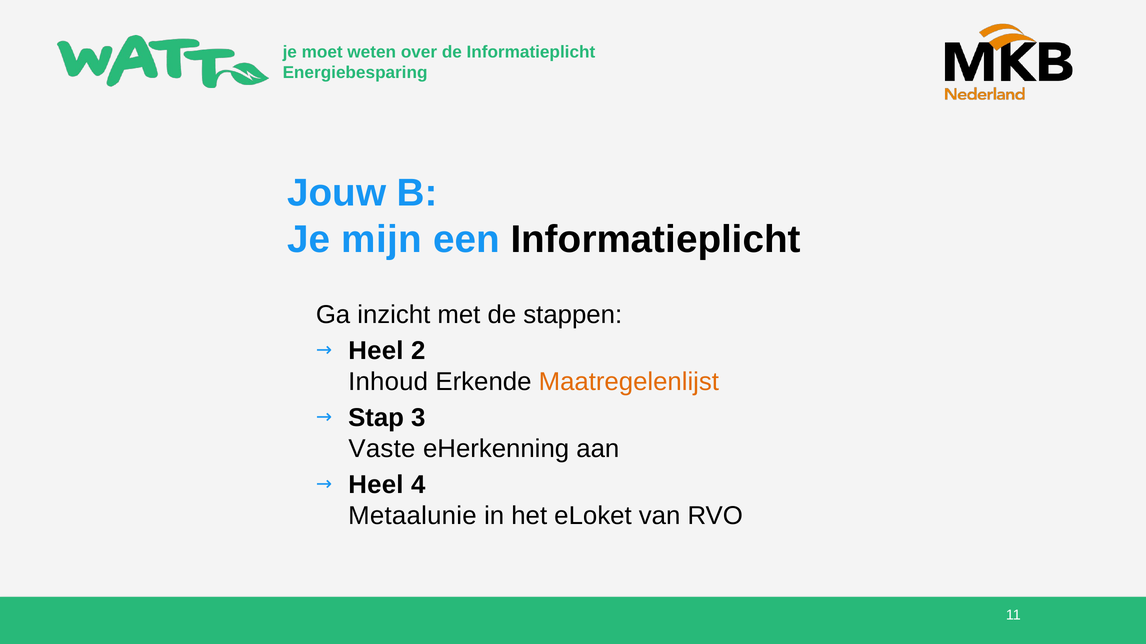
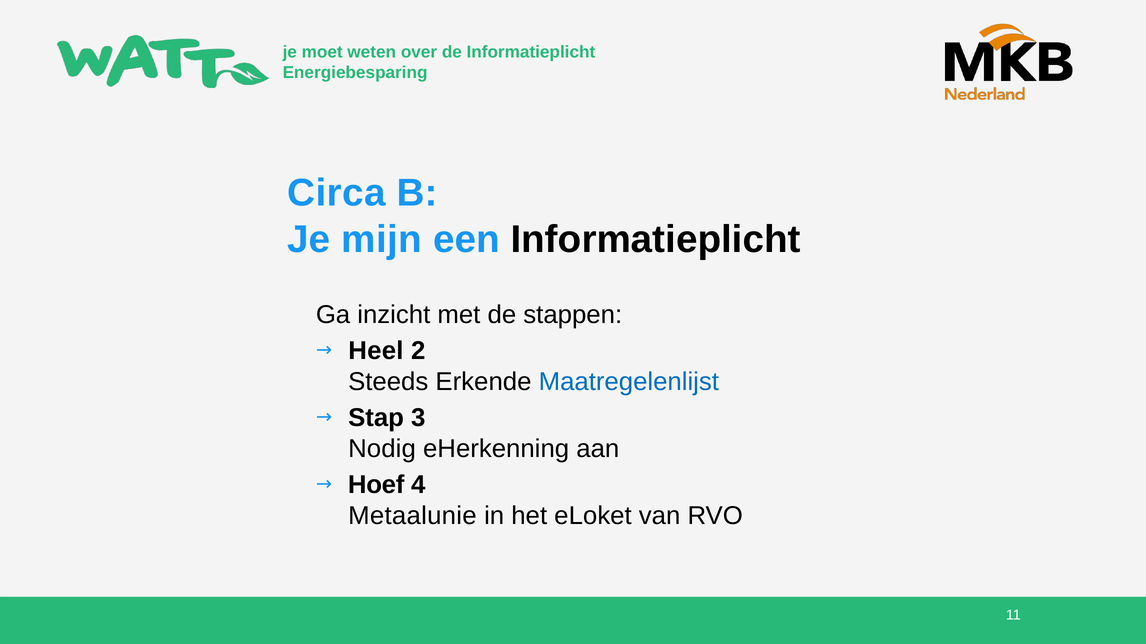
Jouw: Jouw -> Circa
Inhoud: Inhoud -> Steeds
Maatregelenlijst colour: orange -> blue
Vaste: Vaste -> Nodig
Heel at (376, 485): Heel -> Hoef
